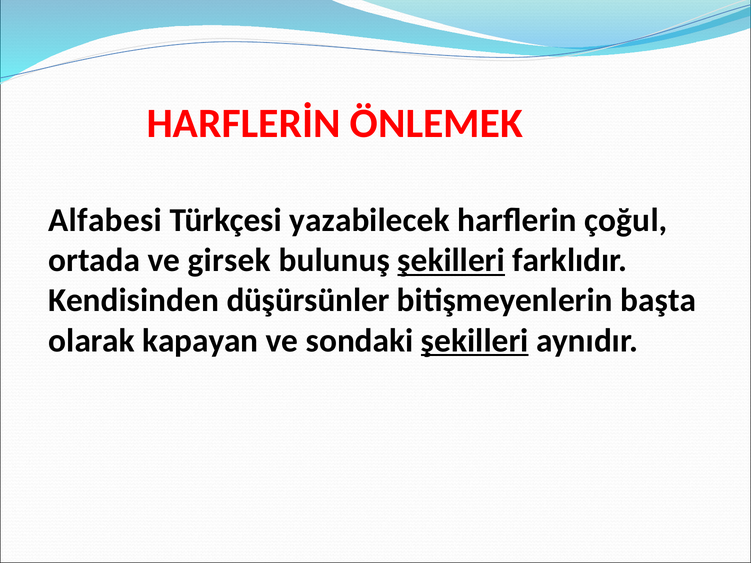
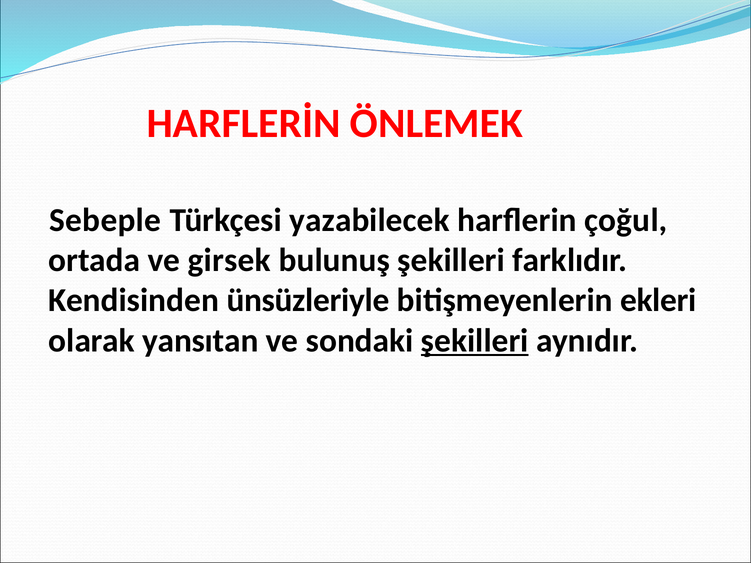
Alfabesi: Alfabesi -> Sebeple
şekilleri at (451, 261) underline: present -> none
düşürsünler: düşürsünler -> ünsüzleriyle
başta: başta -> ekleri
kapayan: kapayan -> yansıtan
